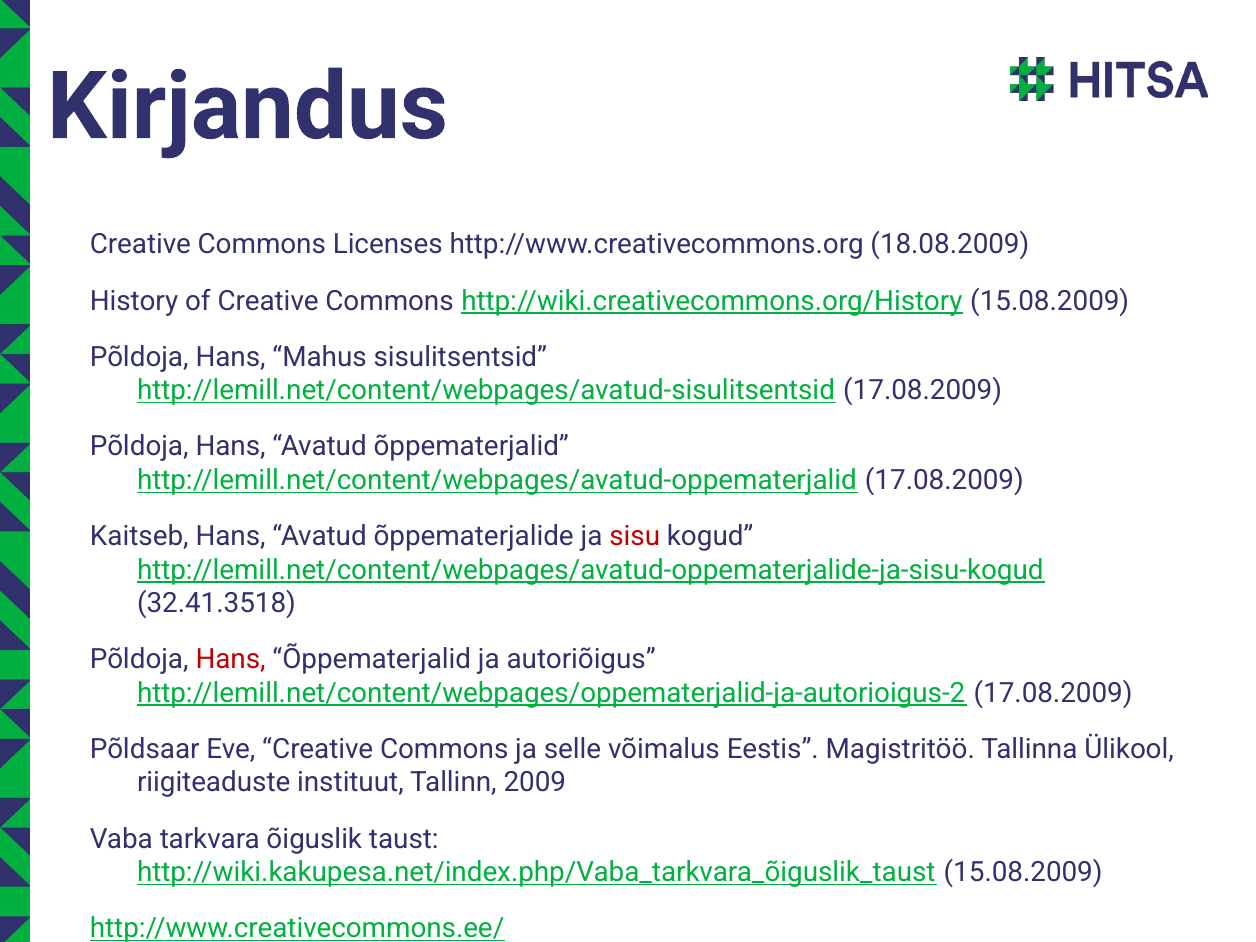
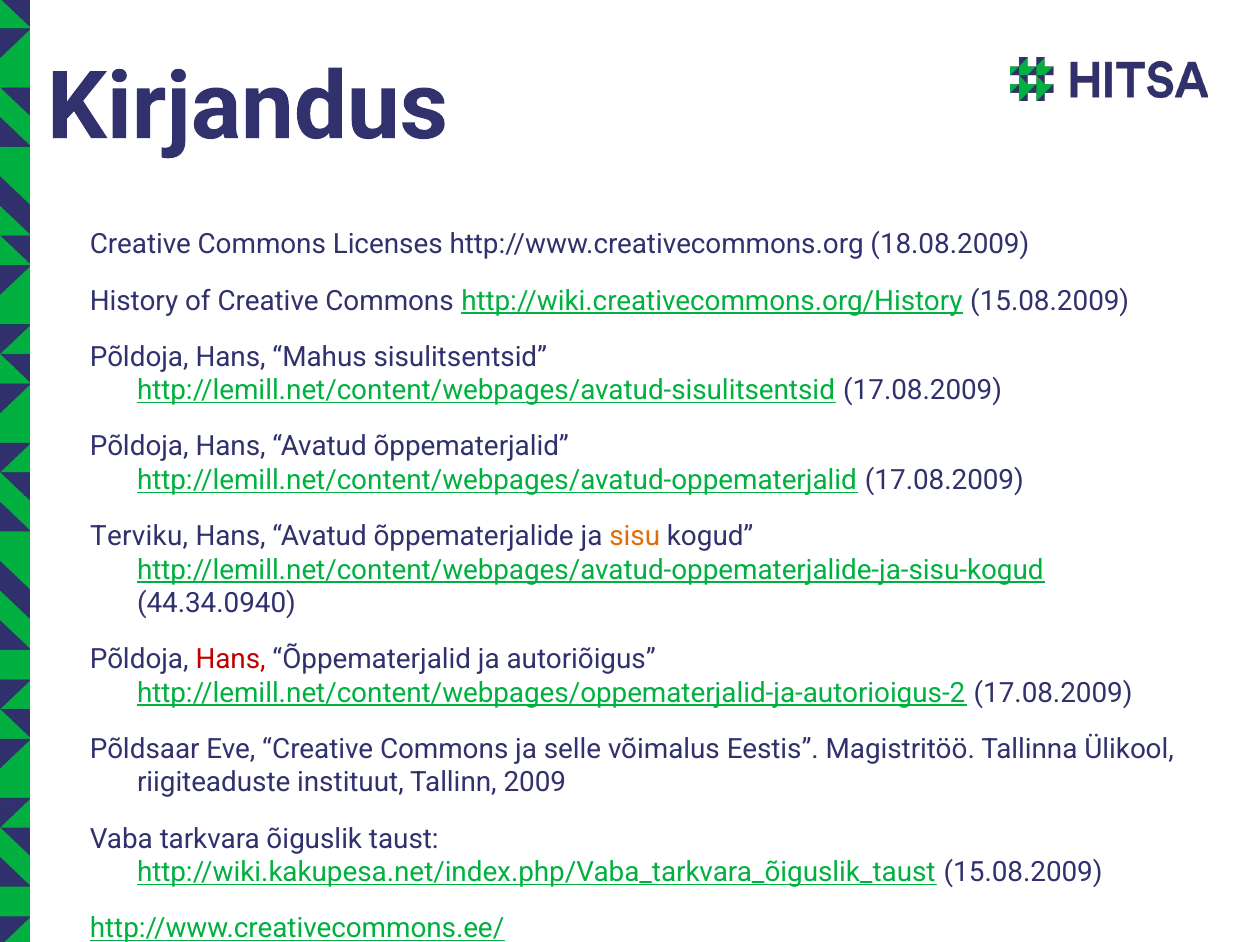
Kaitseb: Kaitseb -> Terviku
sisu colour: red -> orange
32.41.3518: 32.41.3518 -> 44.34.0940
